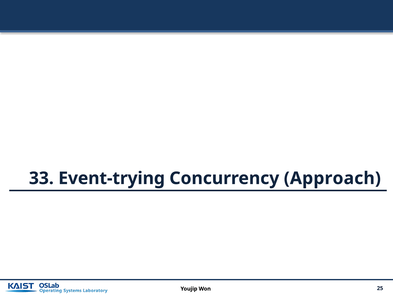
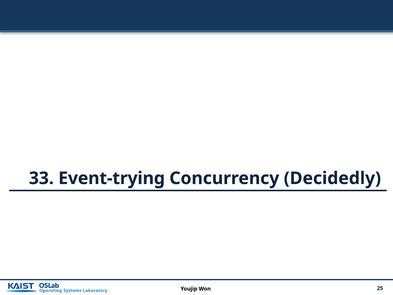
Approach: Approach -> Decidedly
